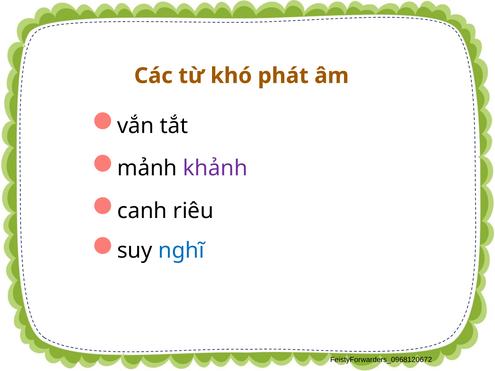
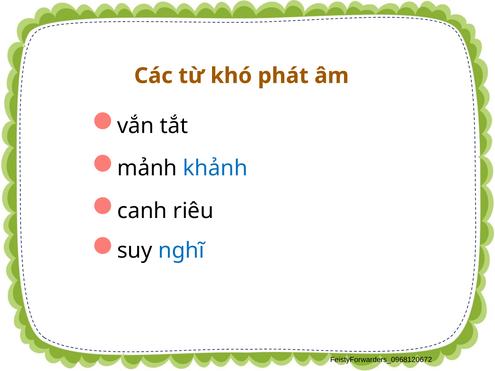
khảnh colour: purple -> blue
